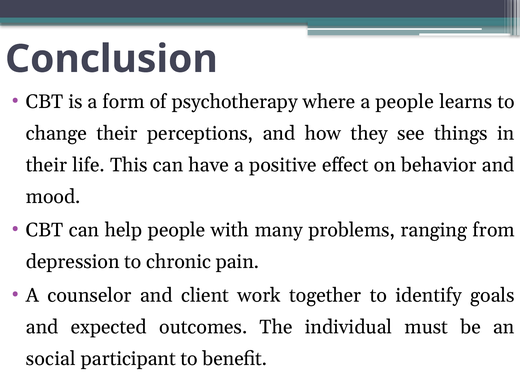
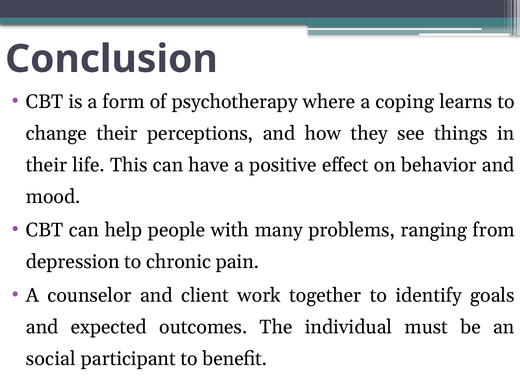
a people: people -> coping
